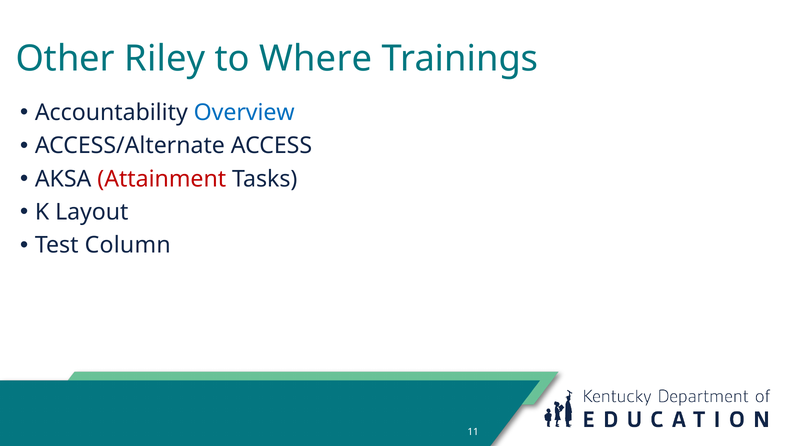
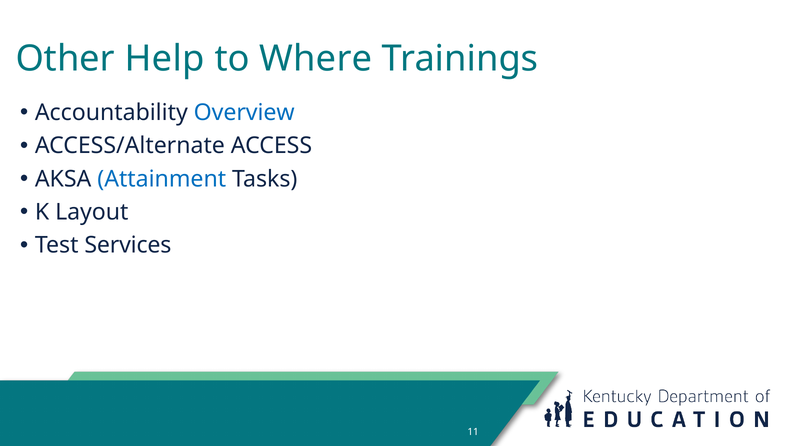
Riley: Riley -> Help
Attainment colour: red -> blue
Column: Column -> Services
